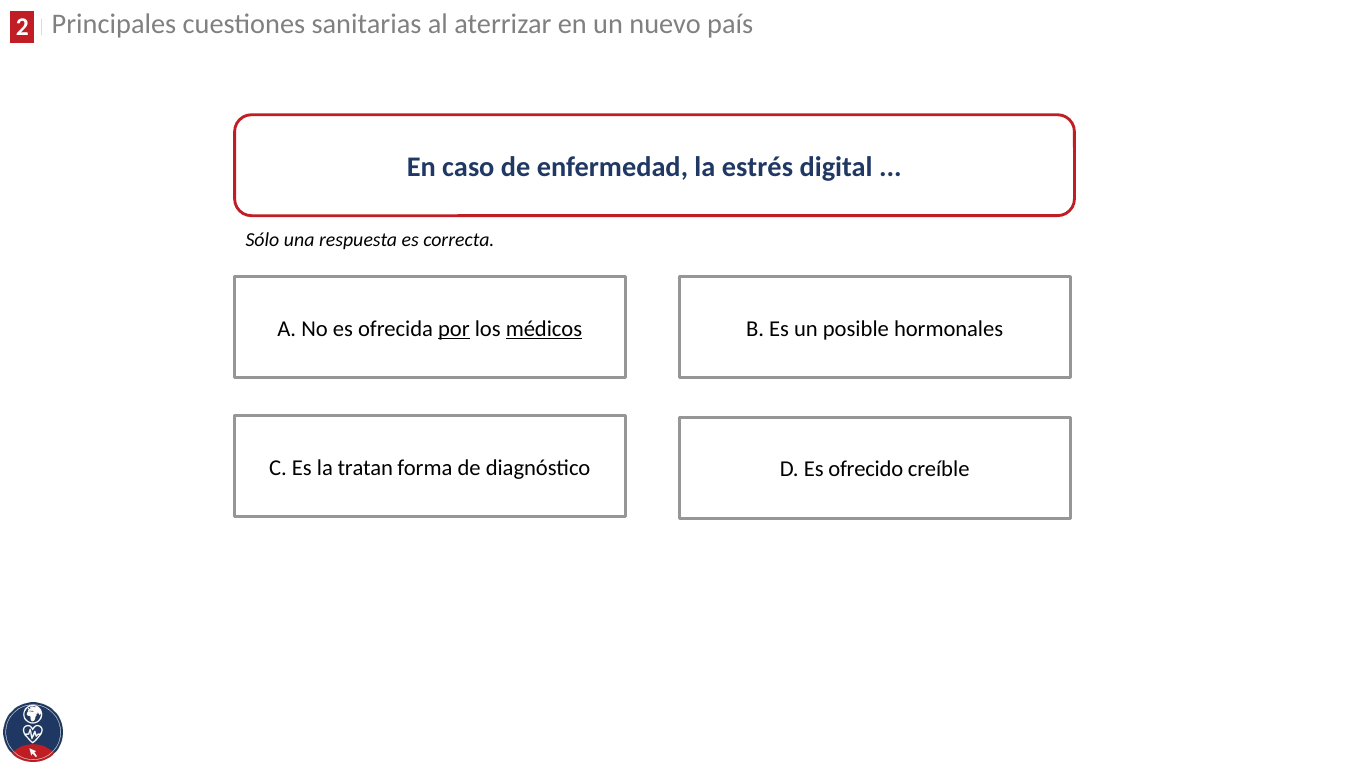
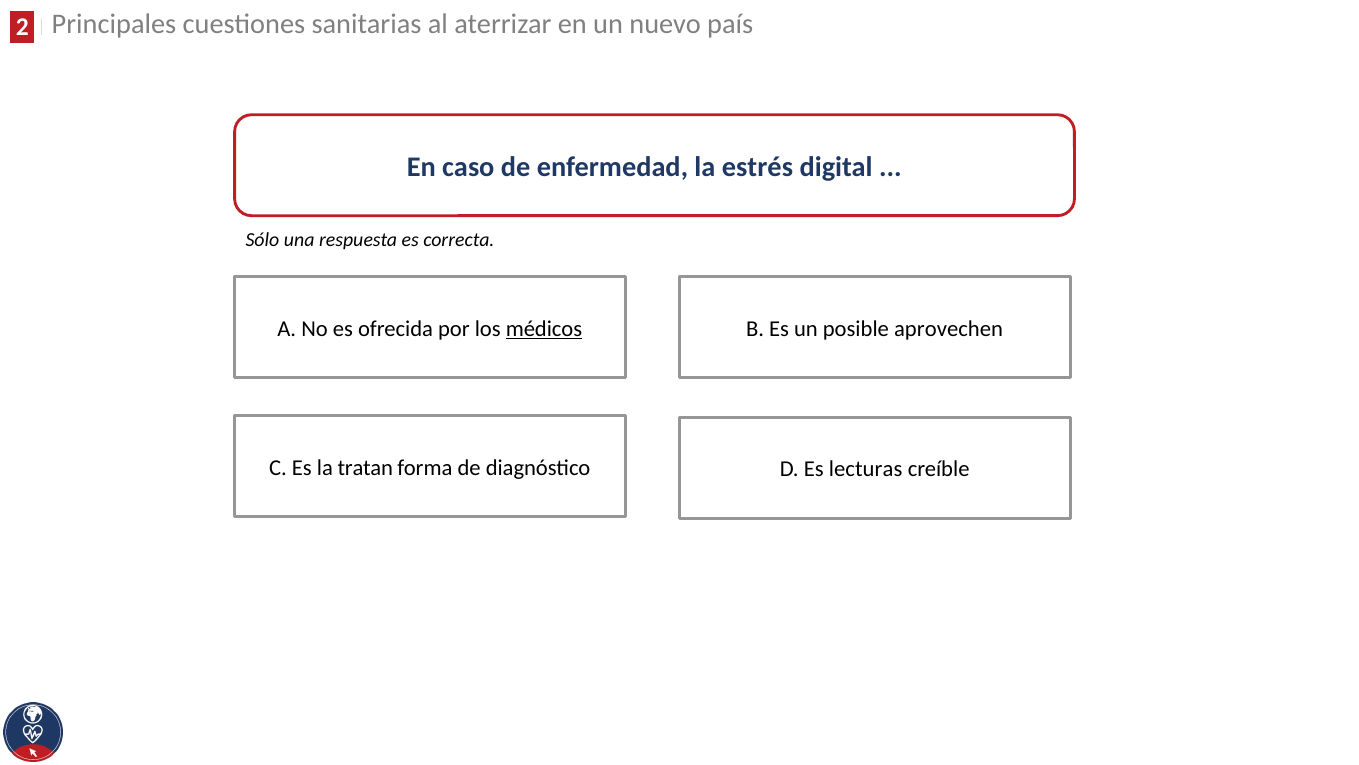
por underline: present -> none
hormonales: hormonales -> aprovechen
ofrecido: ofrecido -> lecturas
